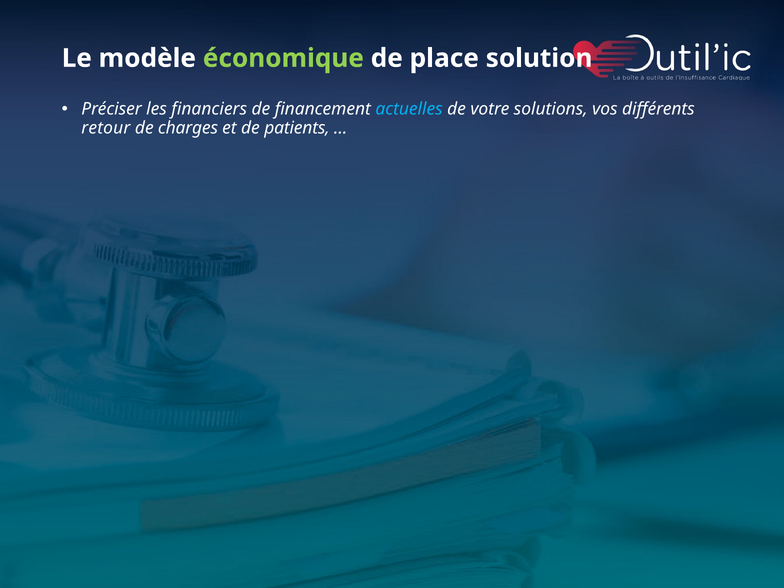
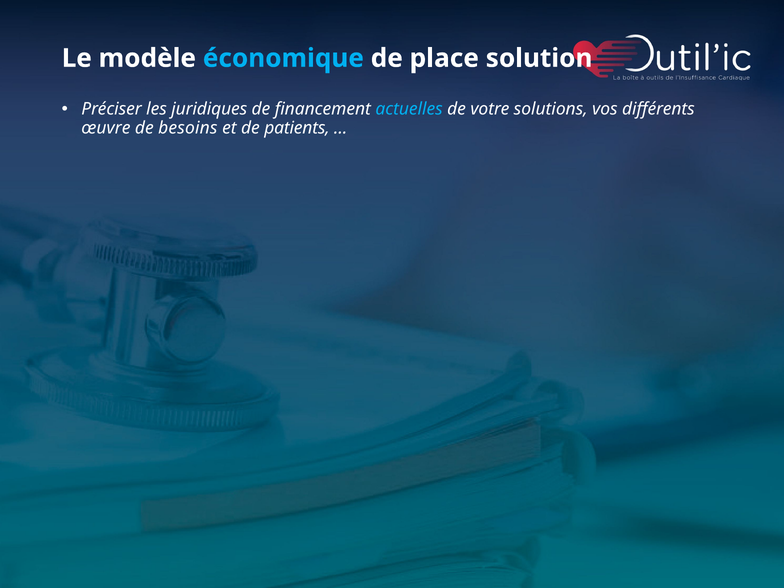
économique colour: light green -> light blue
financiers: financiers -> juridiques
retour: retour -> œuvre
charges: charges -> besoins
